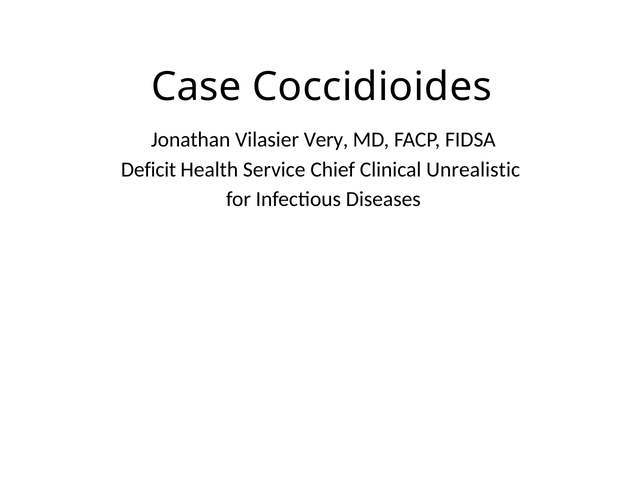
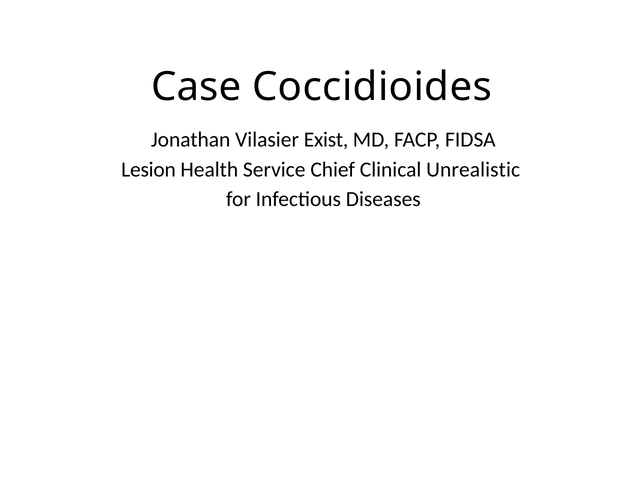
Very: Very -> Exist
Deficit: Deficit -> Lesion
